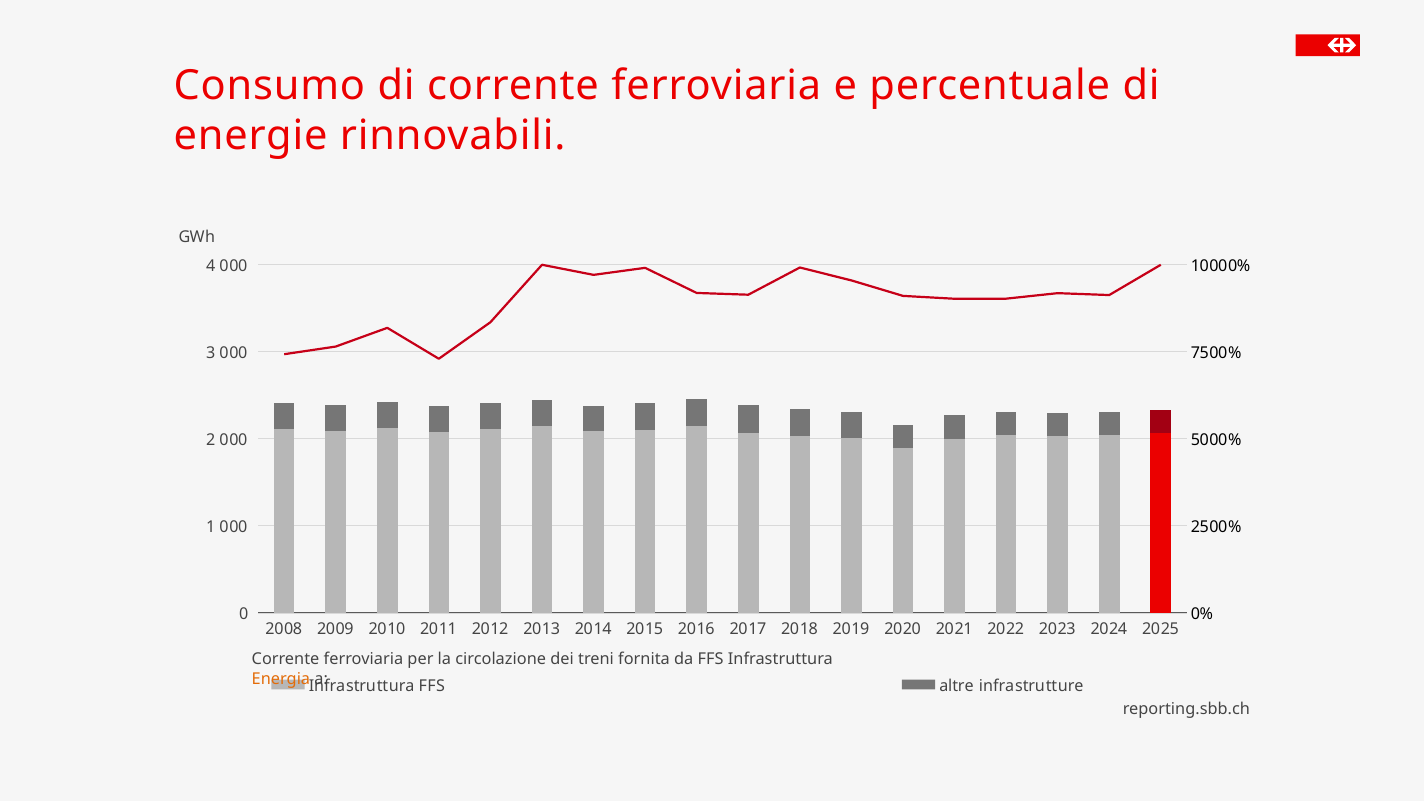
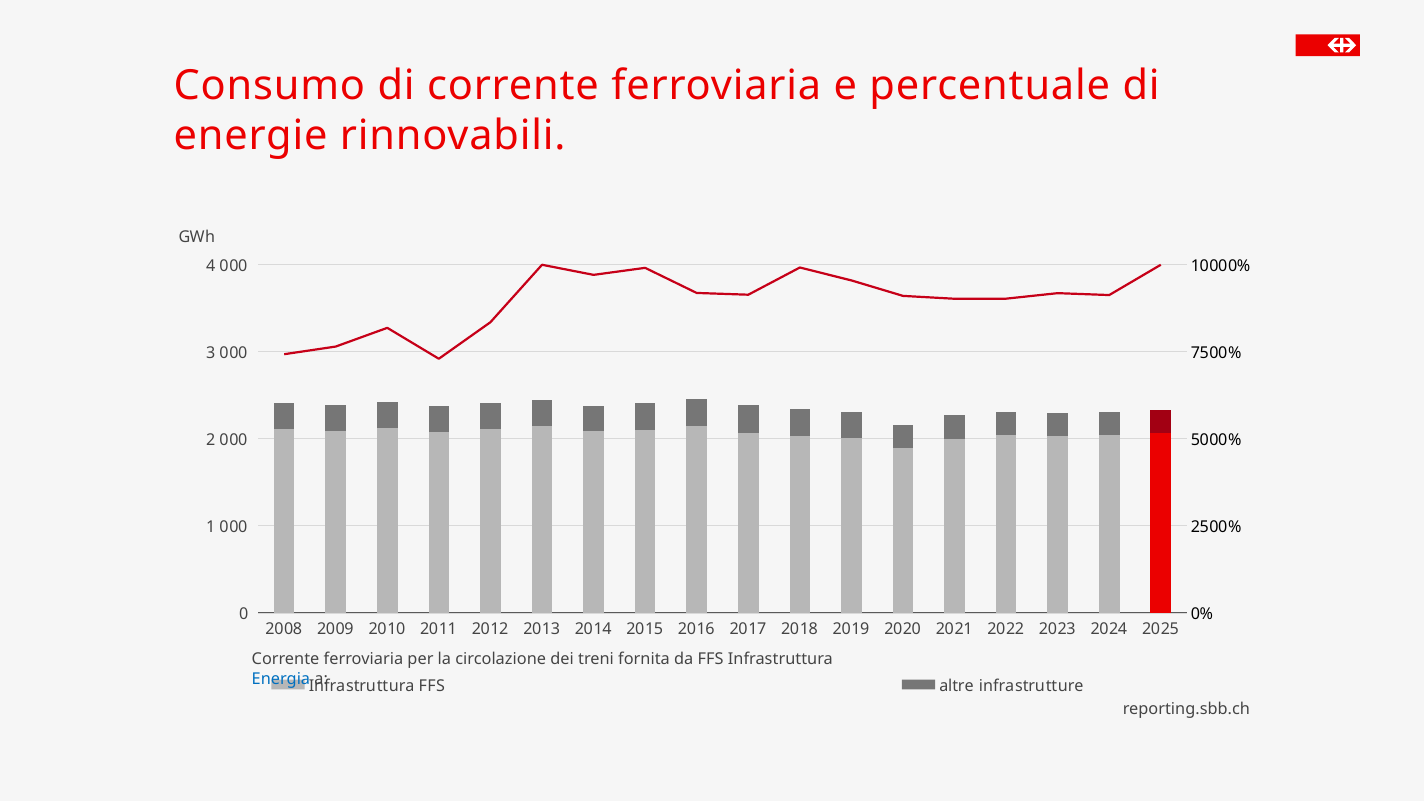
Energia colour: orange -> blue
